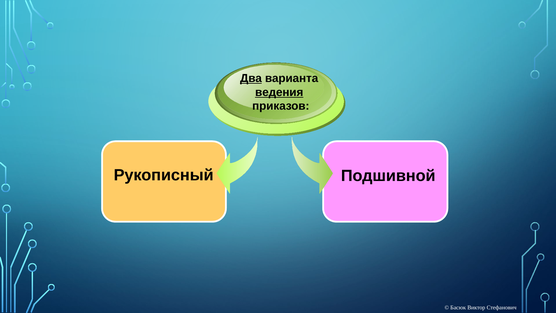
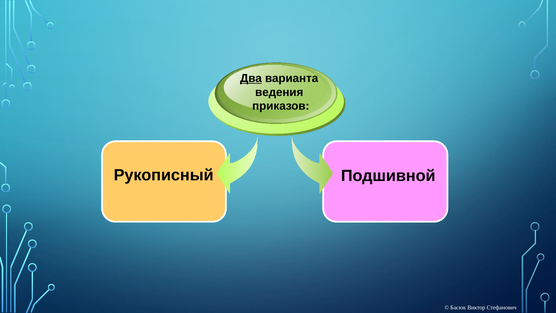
ведения underline: present -> none
